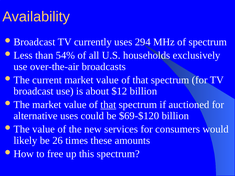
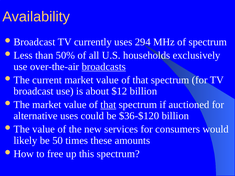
54%: 54% -> 50%
broadcasts underline: none -> present
$69-$120: $69-$120 -> $36-$120
26: 26 -> 50
